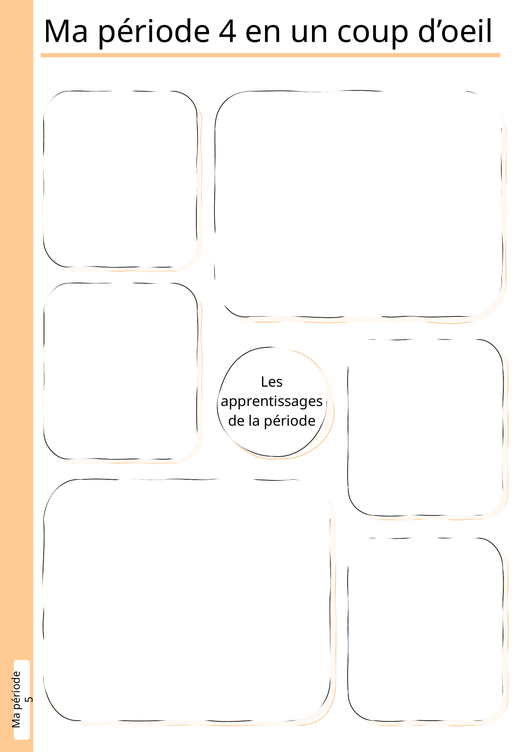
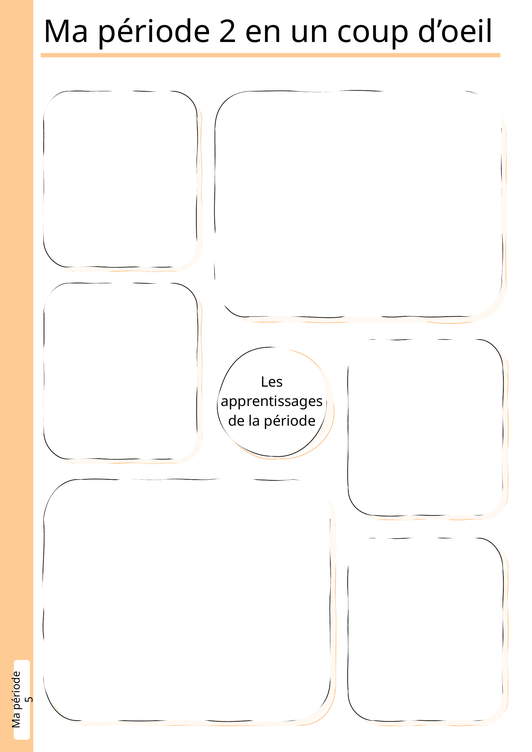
4: 4 -> 2
